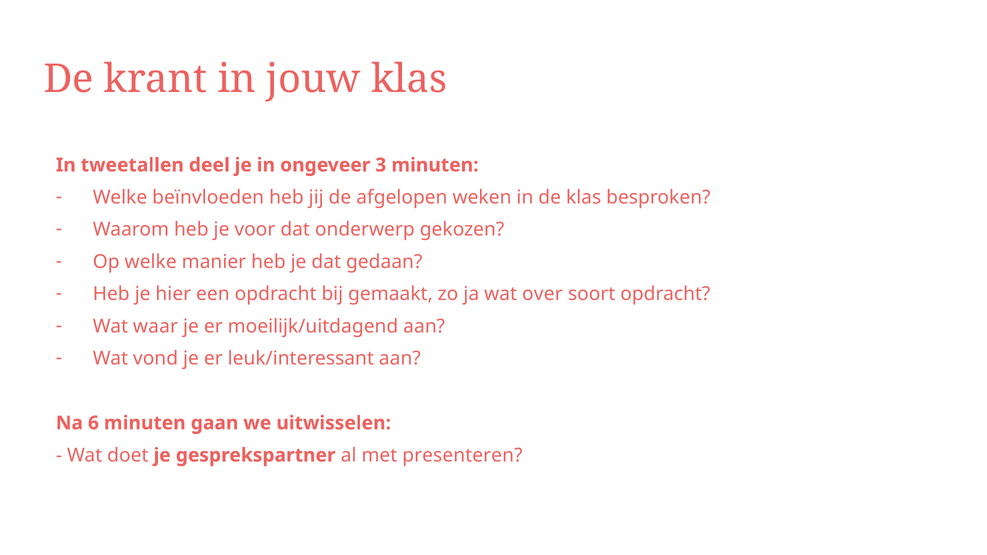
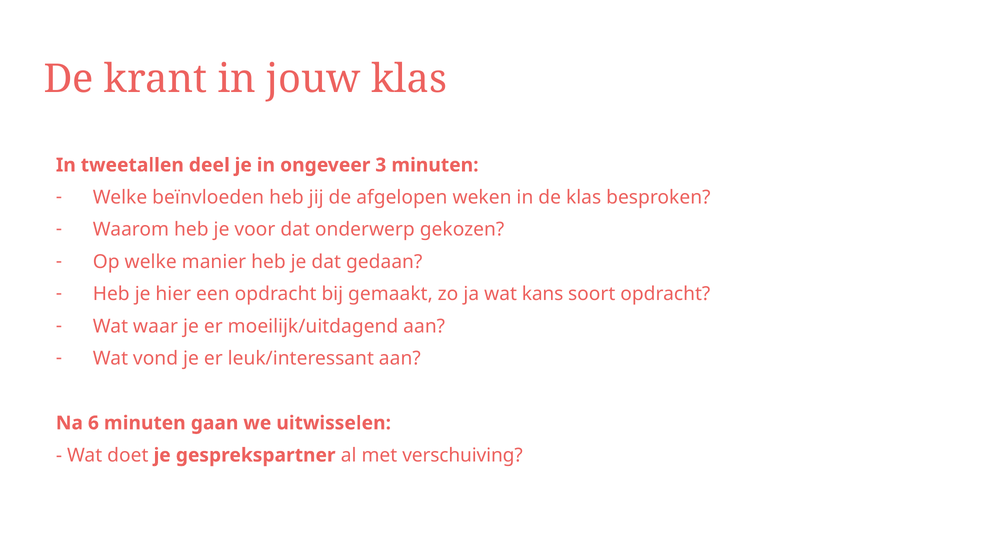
over: over -> kans
presenteren: presenteren -> verschuiving
